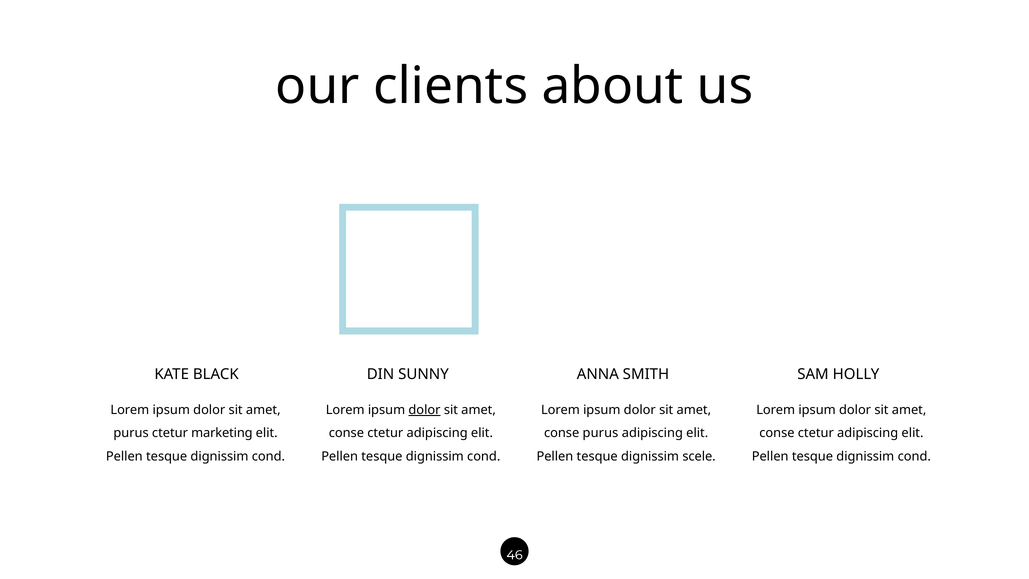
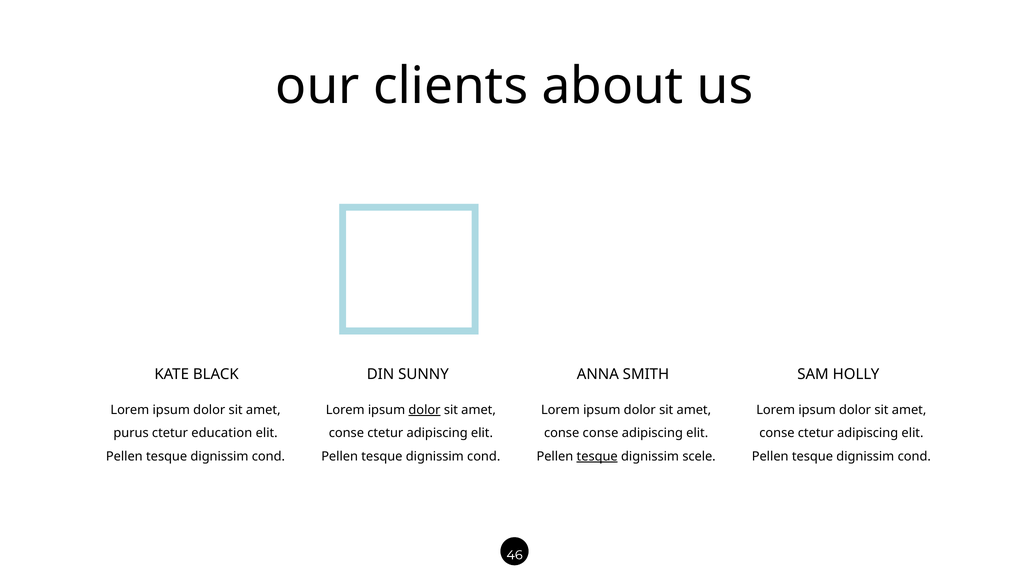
marketing: marketing -> education
conse purus: purus -> conse
tesque at (597, 456) underline: none -> present
